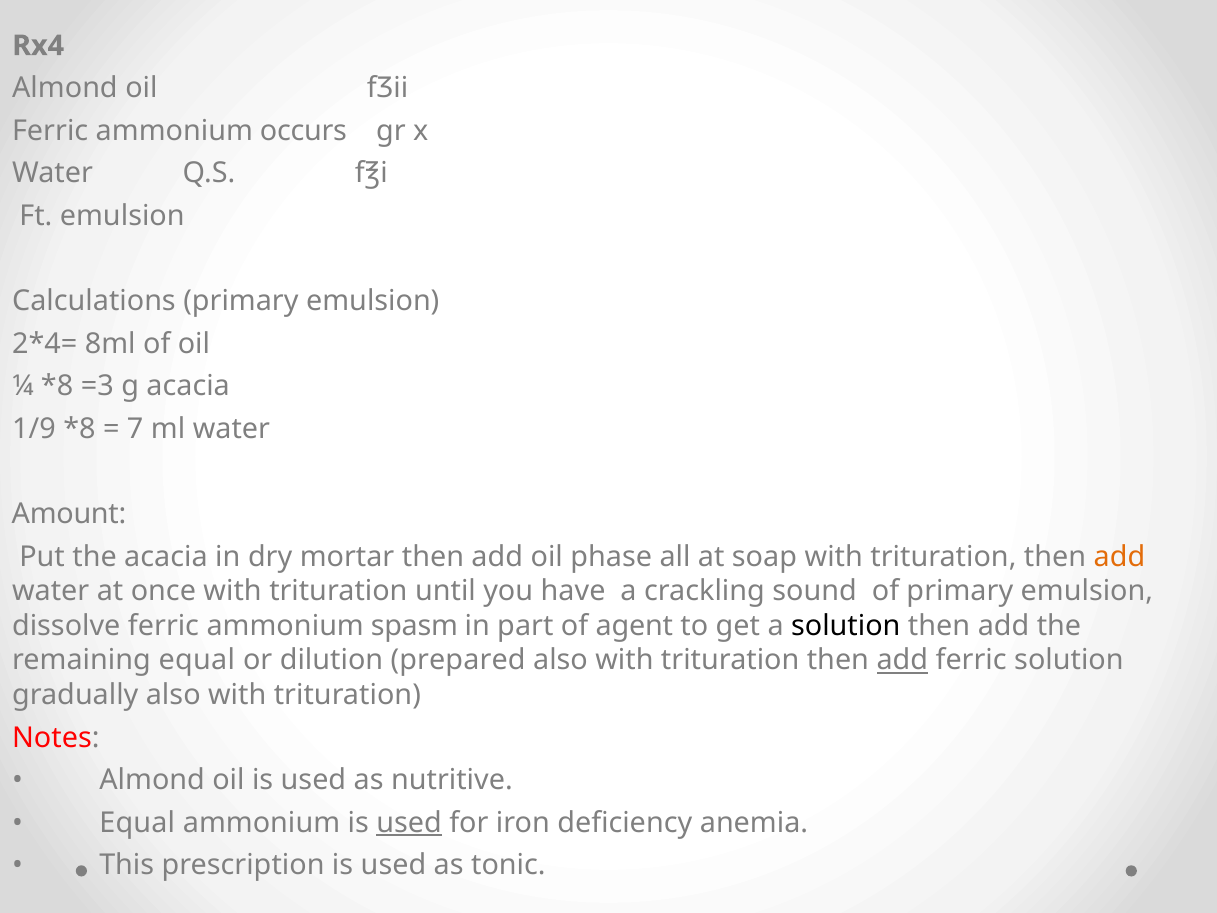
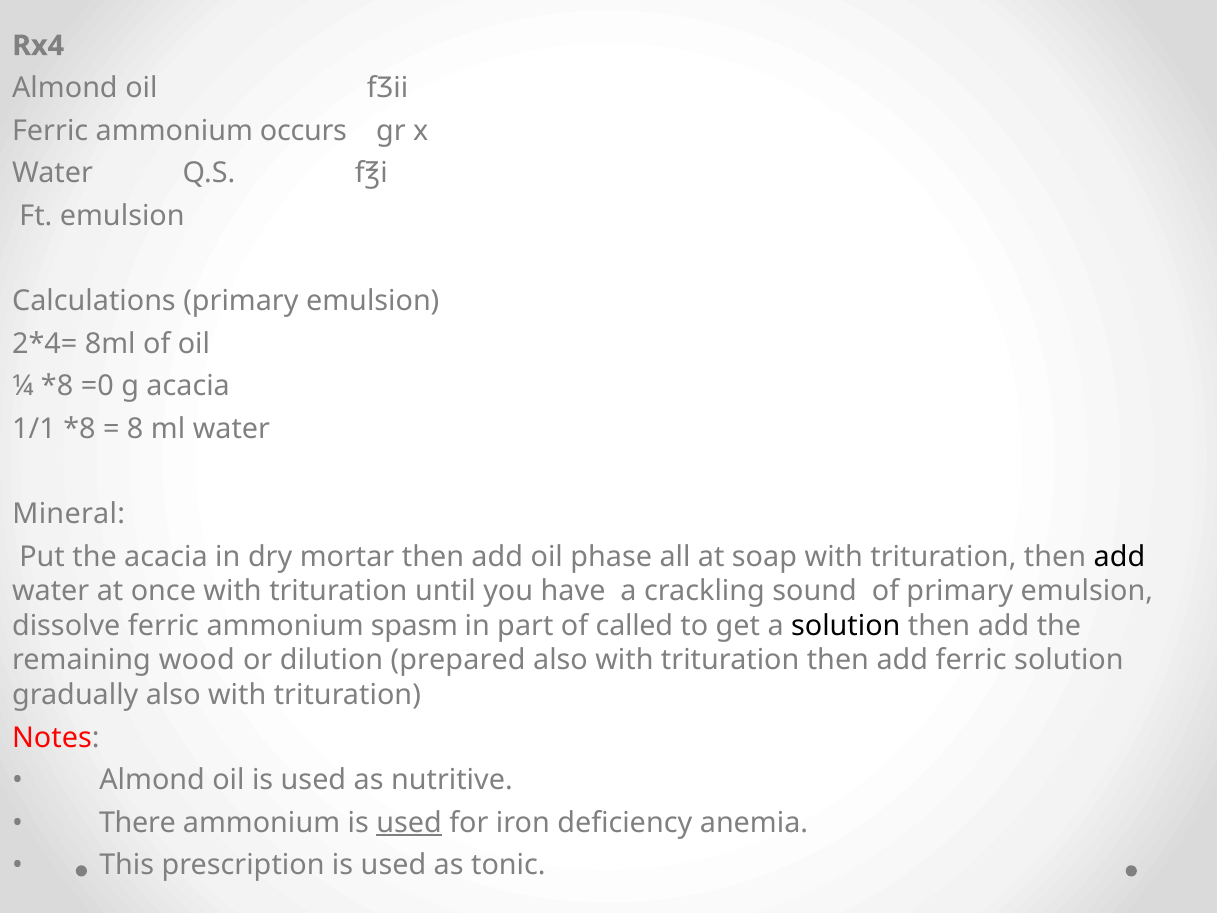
=3: =3 -> =0
1/9: 1/9 -> 1/1
7: 7 -> 8
Amount: Amount -> Mineral
add at (1119, 557) colour: orange -> black
agent: agent -> called
remaining equal: equal -> wood
add at (902, 660) underline: present -> none
Equal at (137, 823): Equal -> There
